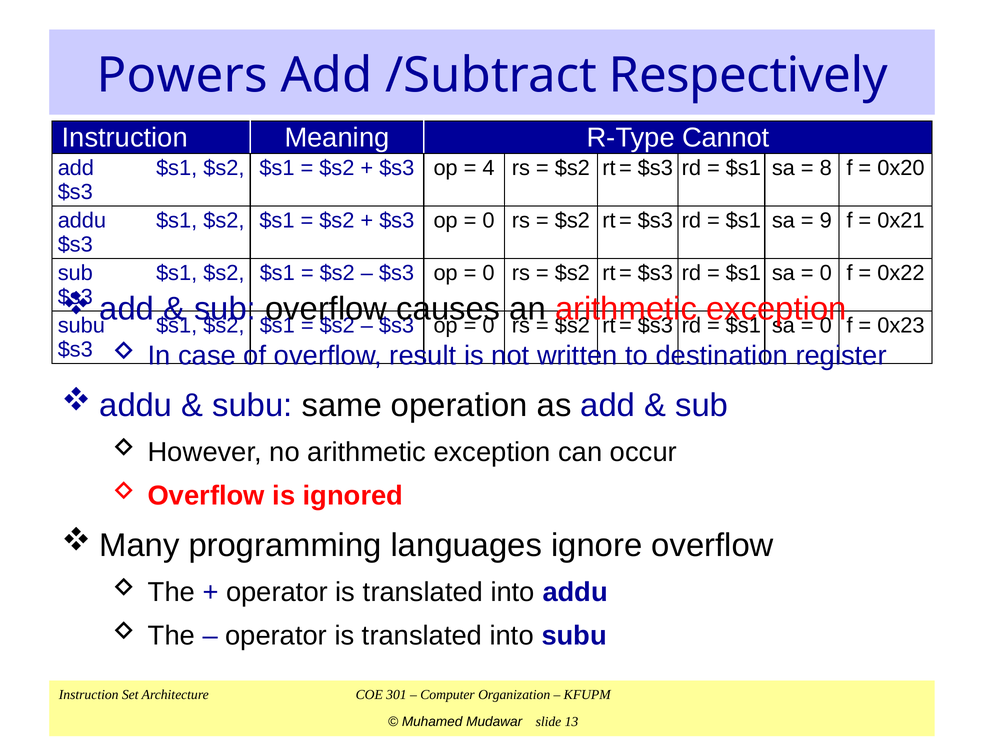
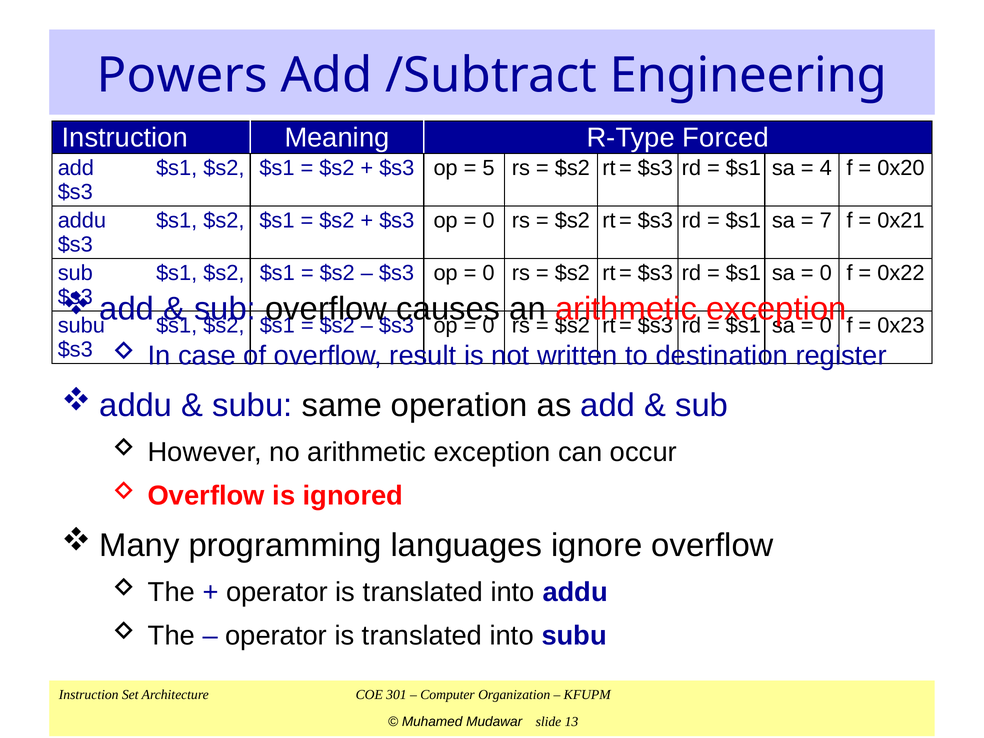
Respectively: Respectively -> Engineering
Cannot: Cannot -> Forced
4: 4 -> 5
8: 8 -> 4
9: 9 -> 7
